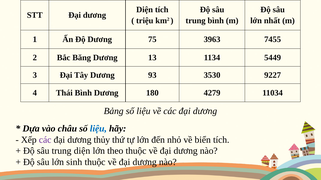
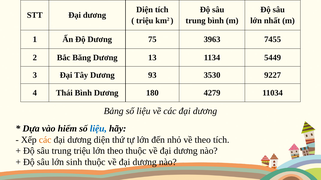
châu: châu -> hiểm
các at (45, 140) colour: purple -> orange
thủy at (102, 140): thủy -> diện
về biển: biển -> theo
trung diện: diện -> triệu
